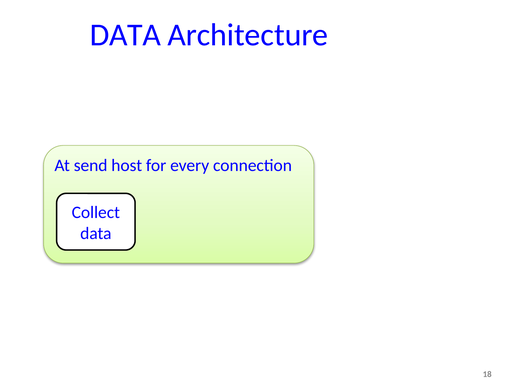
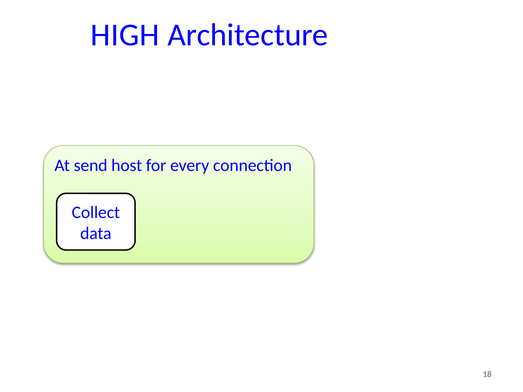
DATA at (125, 35): DATA -> HIGH
